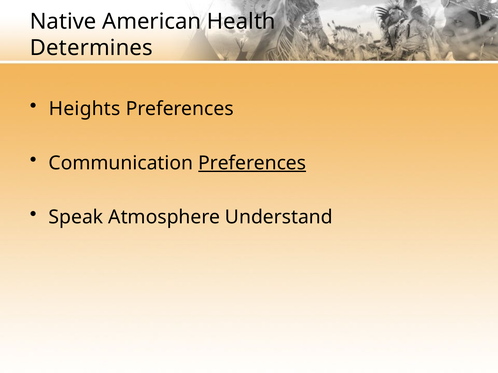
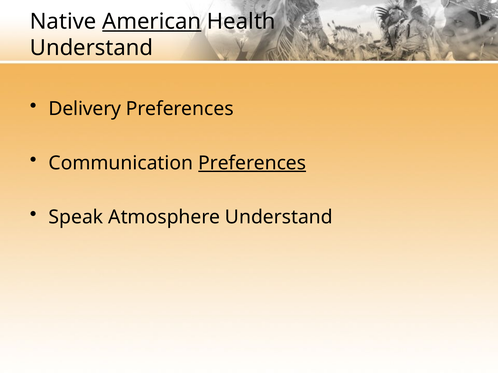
American underline: none -> present
Determines at (91, 48): Determines -> Understand
Heights: Heights -> Delivery
